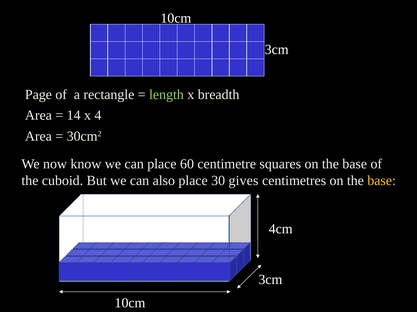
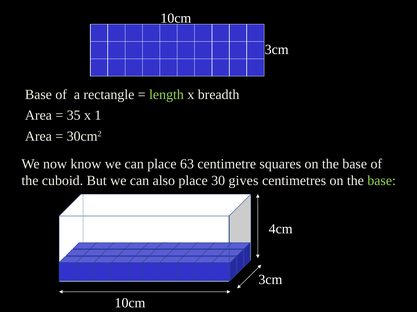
Page at (38, 95): Page -> Base
14: 14 -> 35
4: 4 -> 1
60: 60 -> 63
base at (382, 181) colour: yellow -> light green
